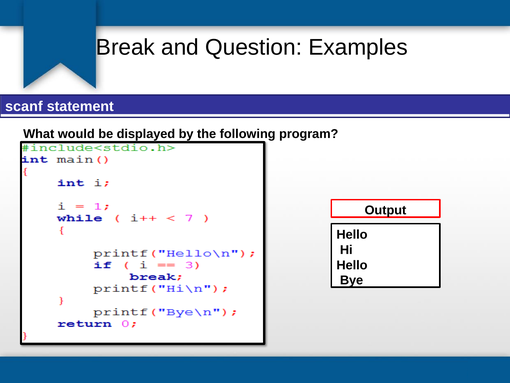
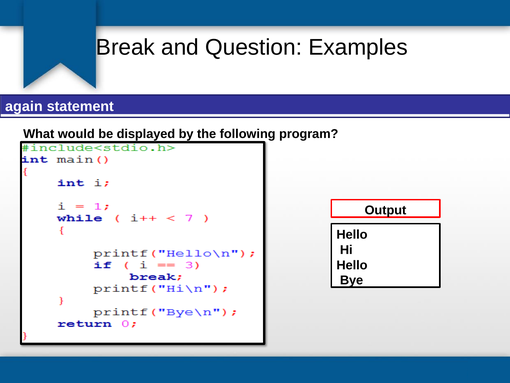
scanf: scanf -> again
